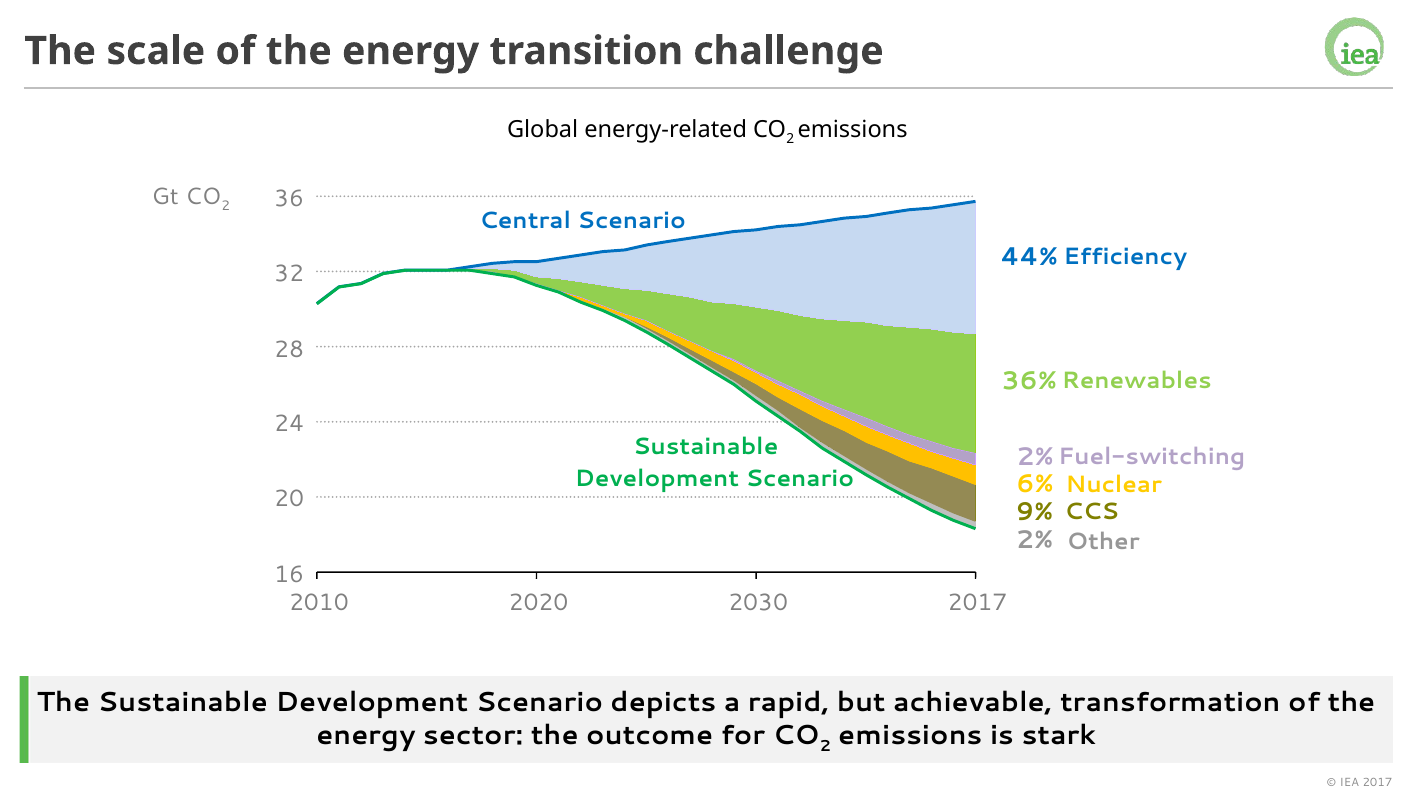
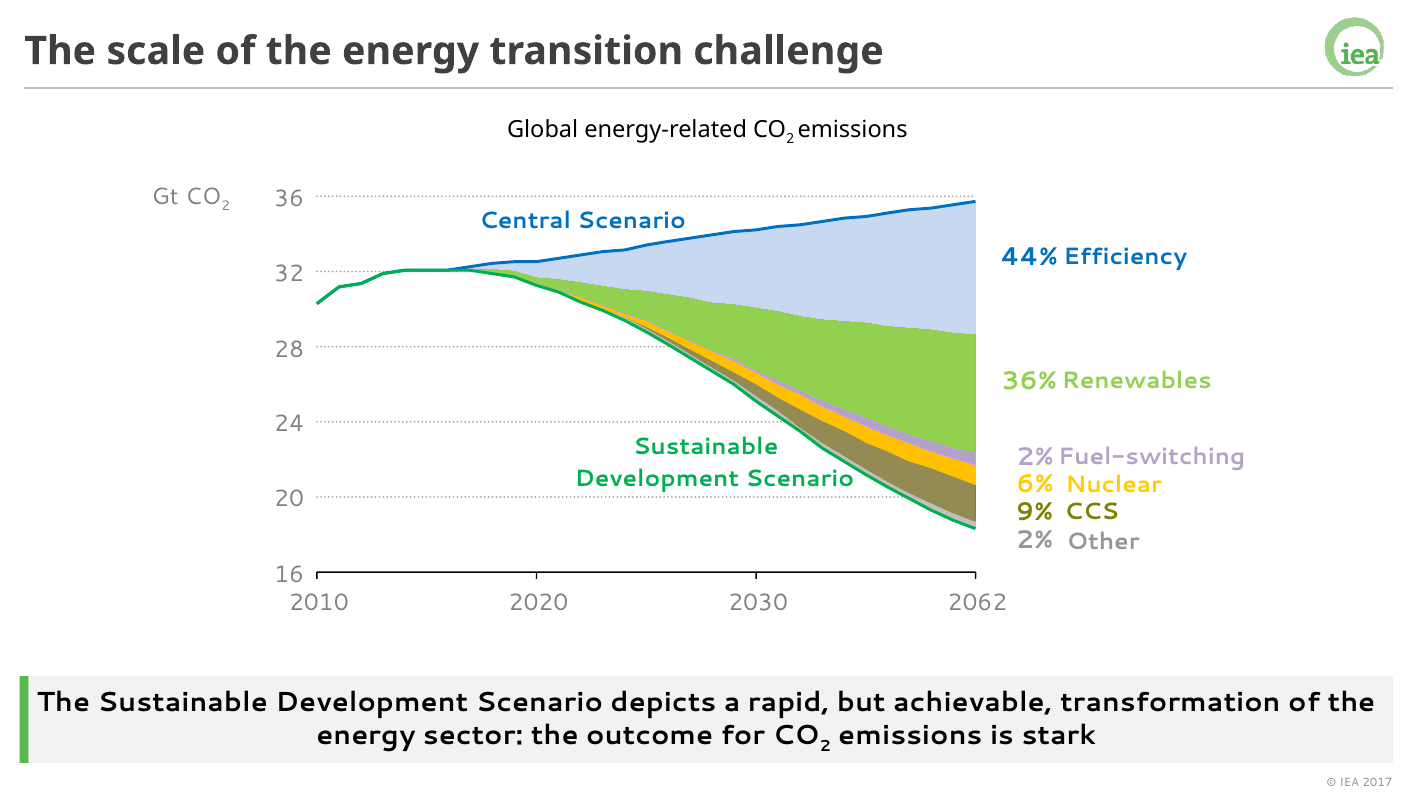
2030 2017: 2017 -> 2062
